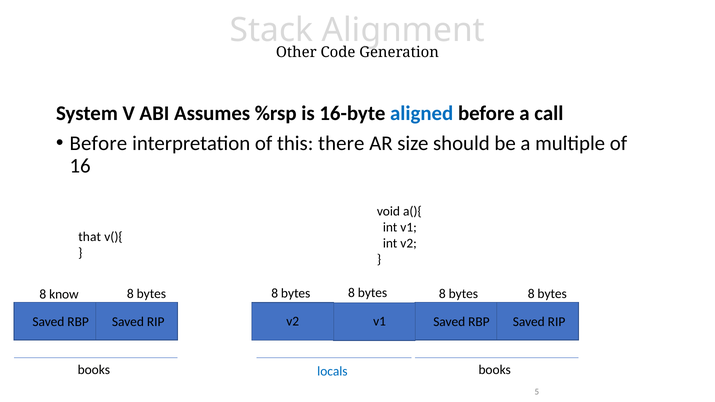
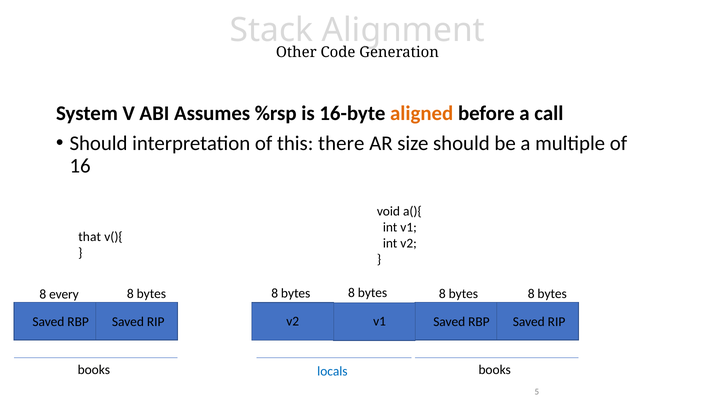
aligned colour: blue -> orange
Before at (98, 143): Before -> Should
know: know -> every
